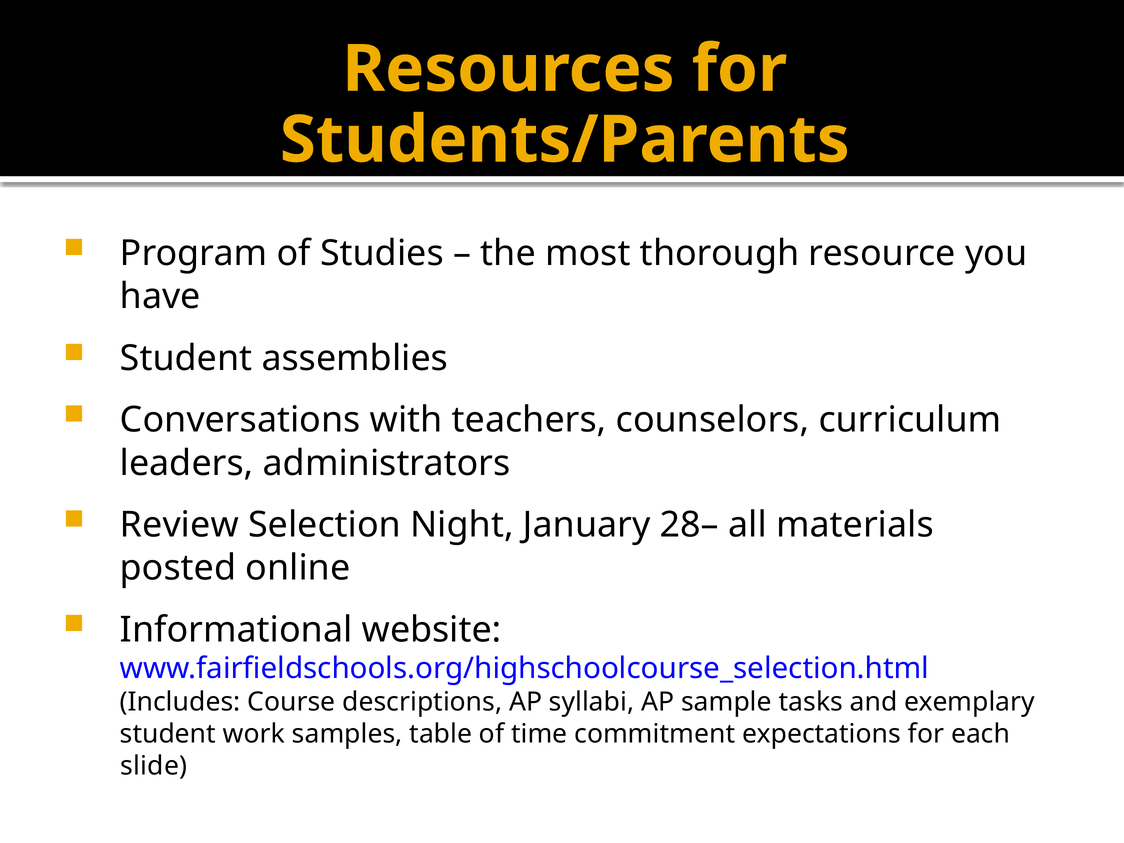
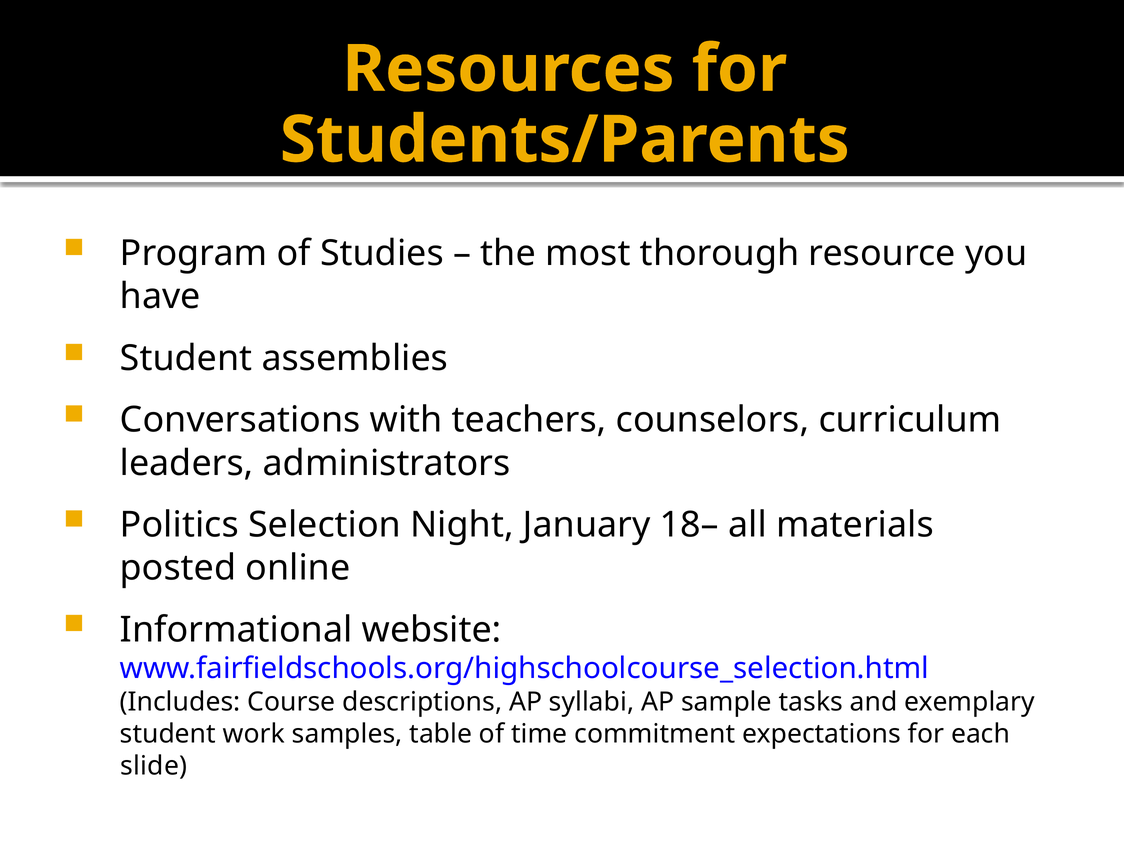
Review: Review -> Politics
28–: 28– -> 18–
